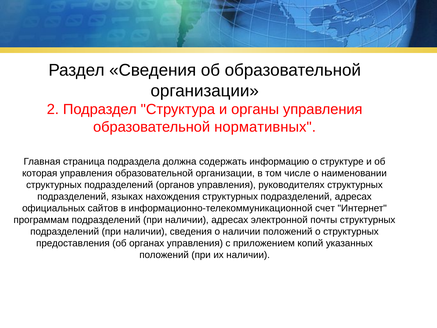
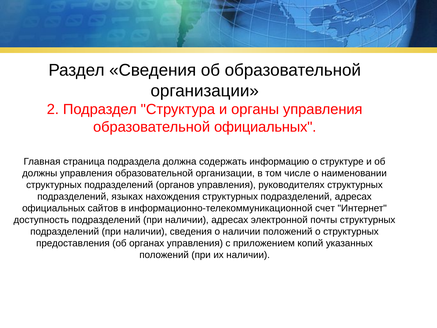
образовательной нормативных: нормативных -> официальных
которая: которая -> должны
программам: программам -> доступность
